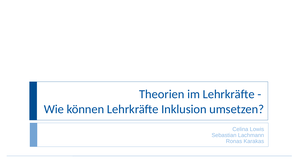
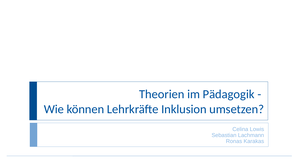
im Lehrkräfte: Lehrkräfte -> Pädagogik
